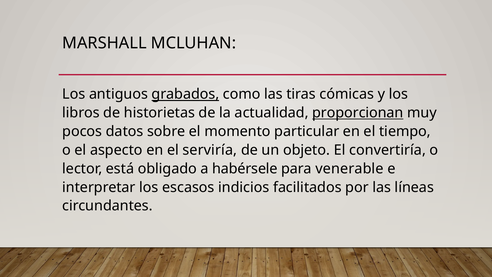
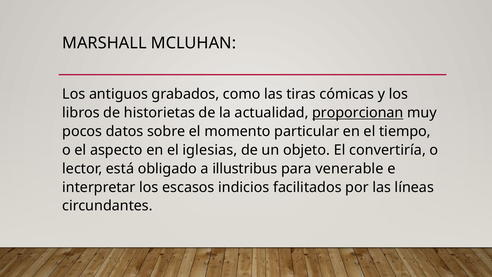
grabados underline: present -> none
serviría: serviría -> iglesias
habérsele: habérsele -> illustribus
